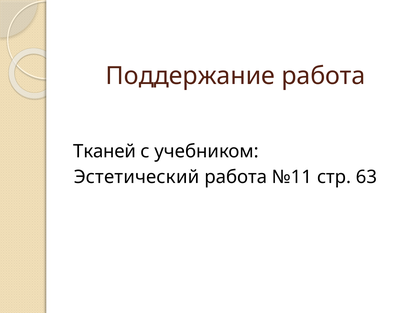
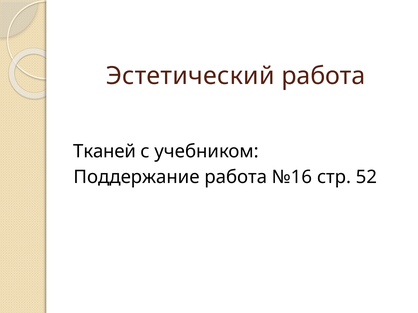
Поддержание: Поддержание -> Эстетический
Эстетический: Эстетический -> Поддержание
№11: №11 -> №16
63: 63 -> 52
